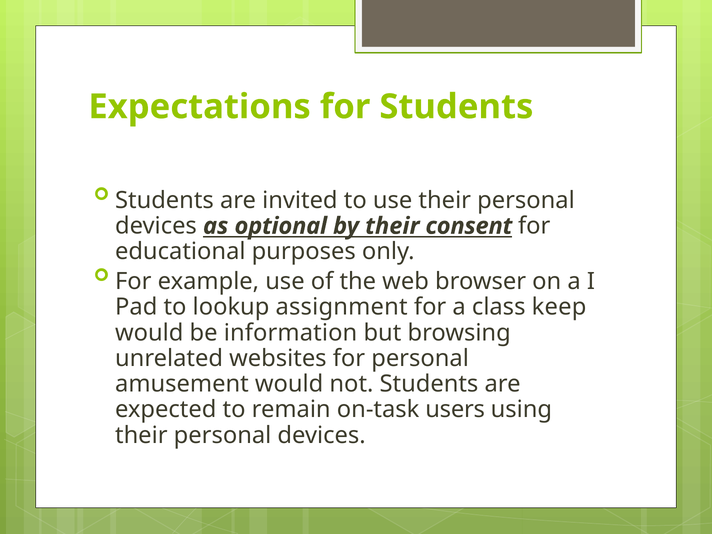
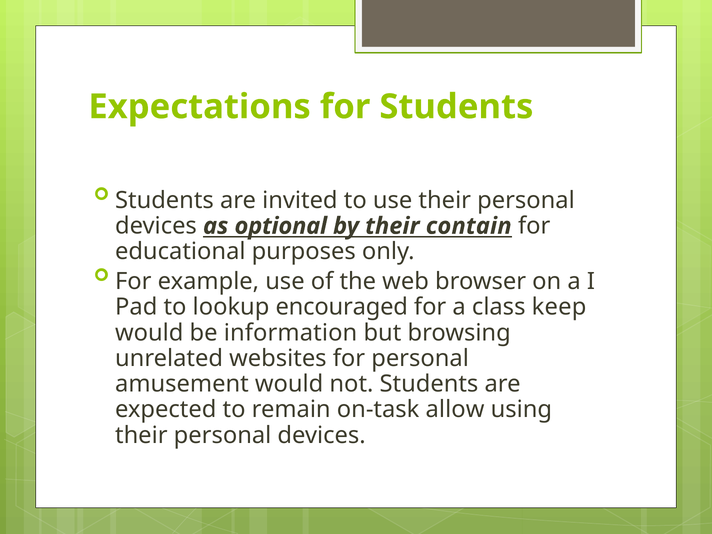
consent: consent -> contain
assignment: assignment -> encouraged
users: users -> allow
